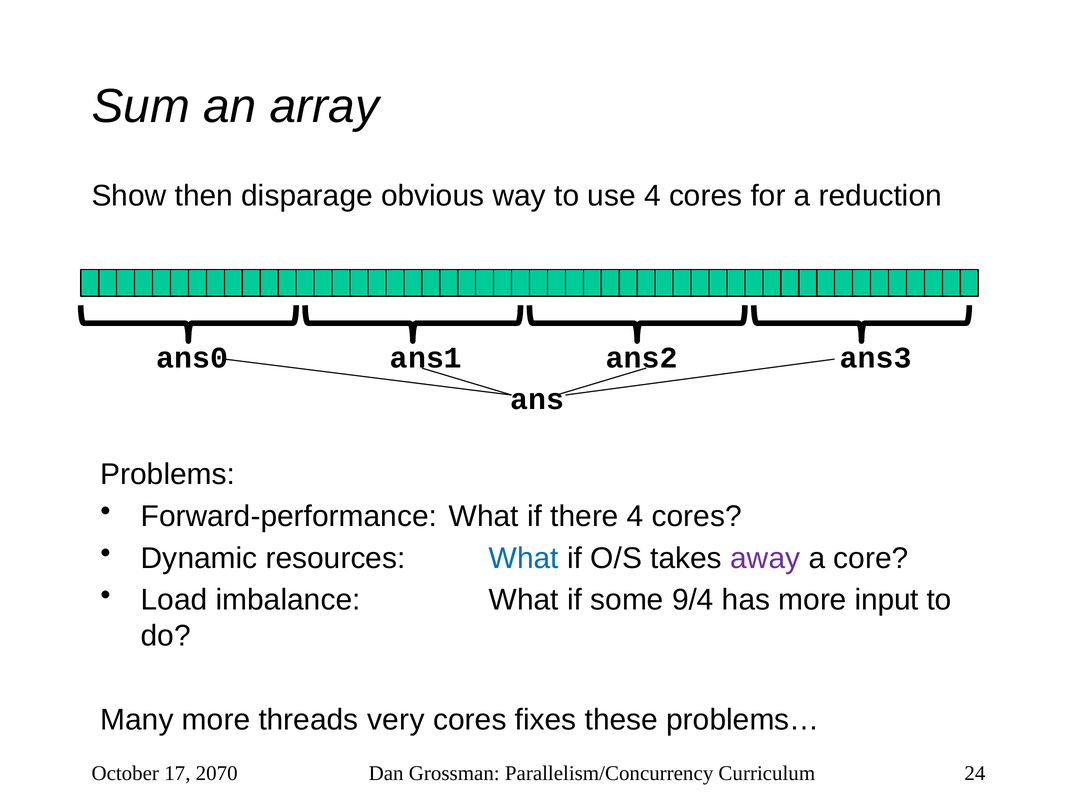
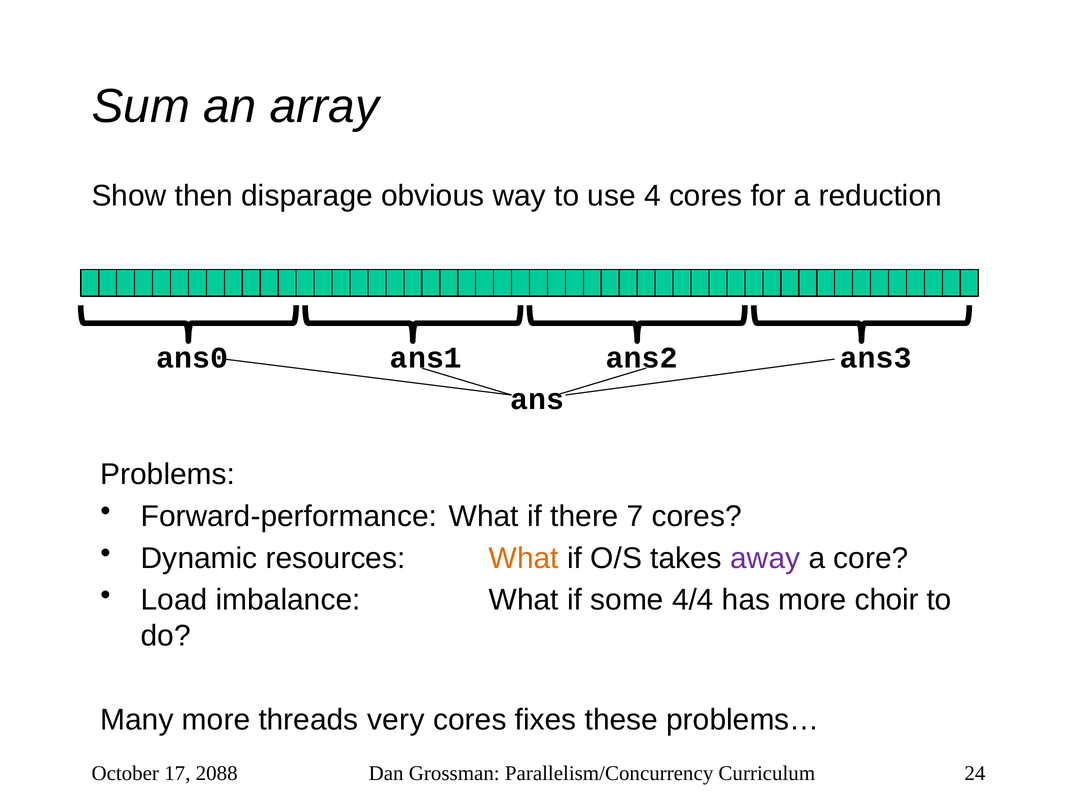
there 4: 4 -> 7
What at (524, 558) colour: blue -> orange
9/4: 9/4 -> 4/4
input: input -> choir
2070: 2070 -> 2088
